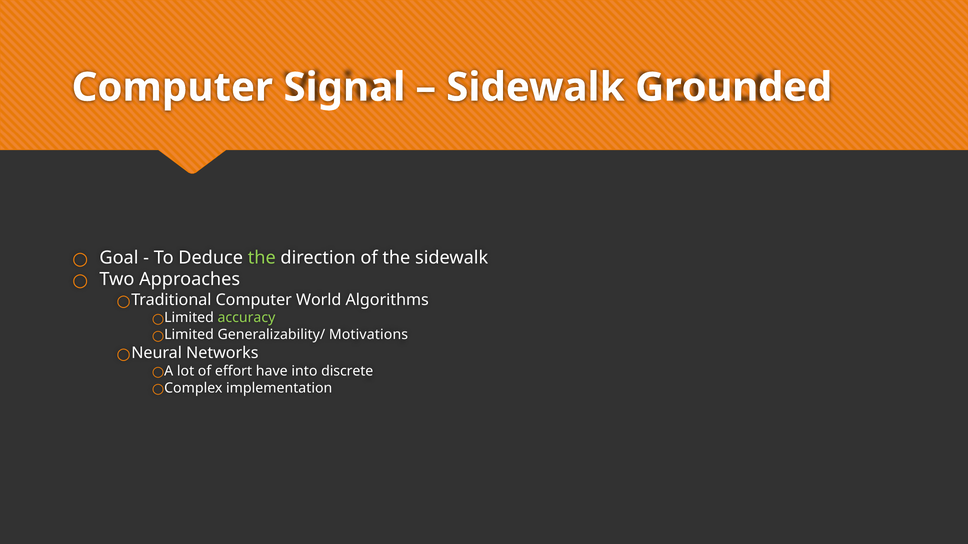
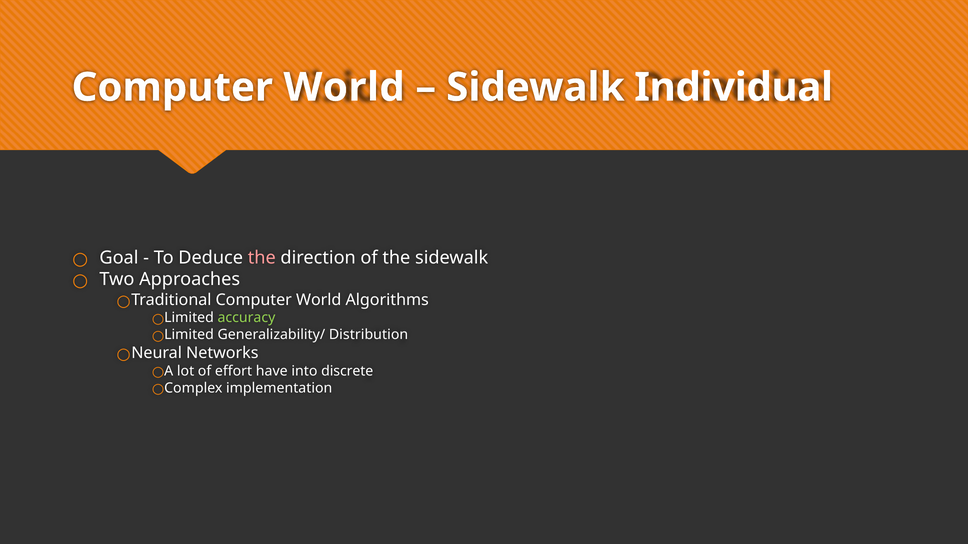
Signal at (344, 88): Signal -> World
Grounded: Grounded -> Individual
the at (262, 258) colour: light green -> pink
Motivations: Motivations -> Distribution
